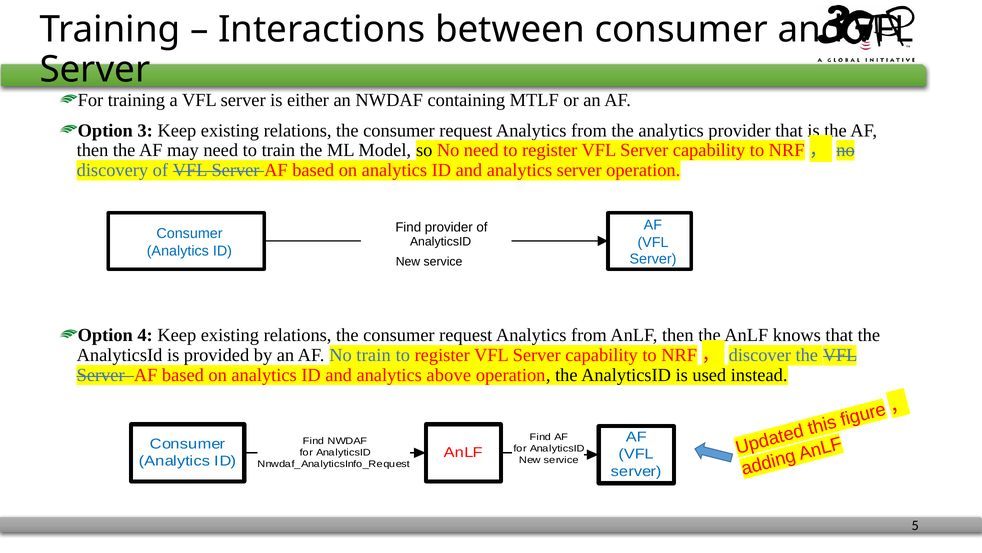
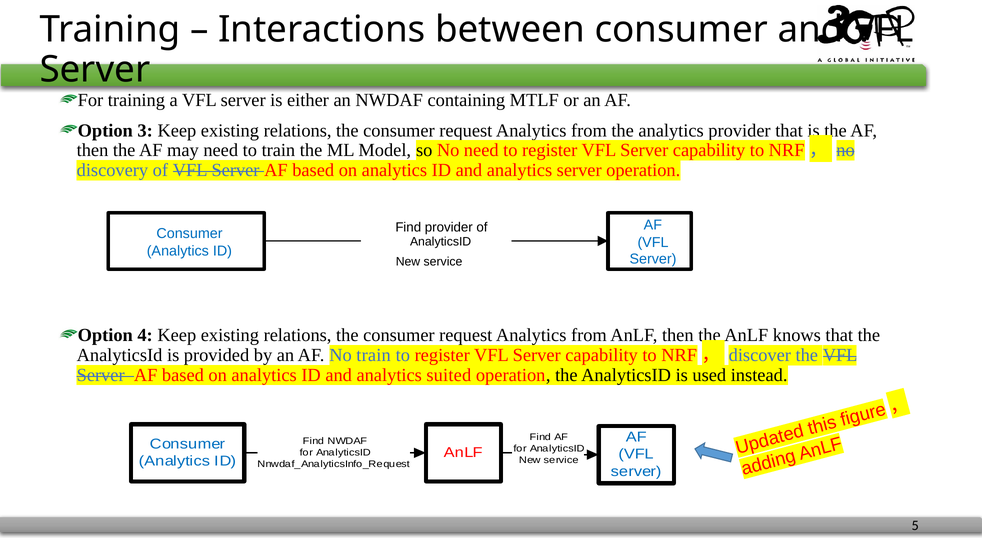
above: above -> suited
